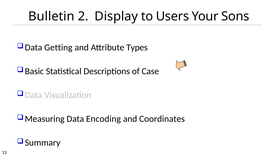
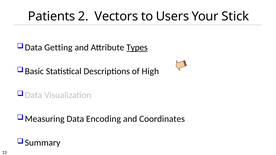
Bulletin: Bulletin -> Patients
Display: Display -> Vectors
Sons: Sons -> Stick
Types underline: none -> present
Case: Case -> High
